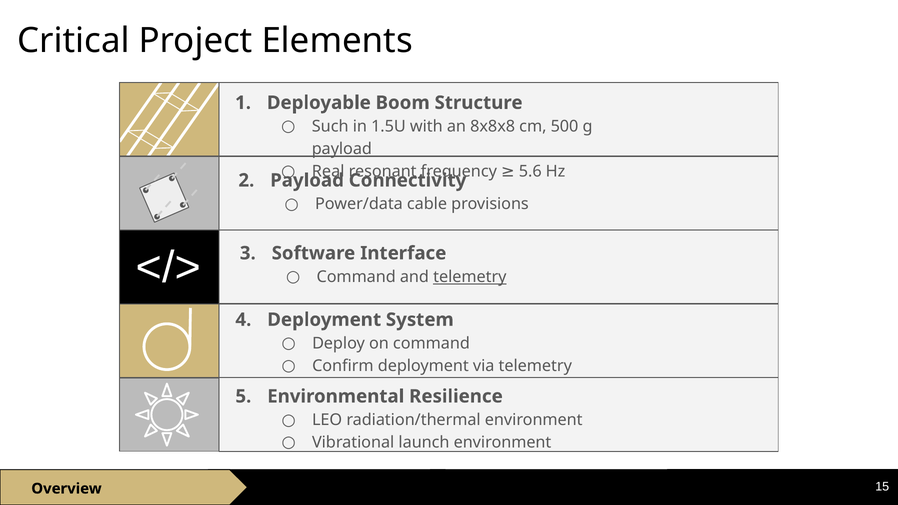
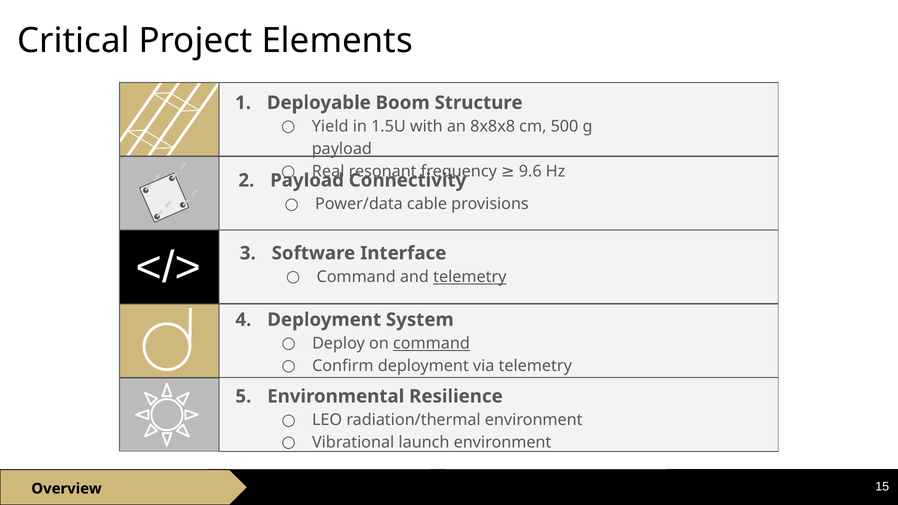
Such: Such -> Yield
5.6: 5.6 -> 9.6
command at (431, 343) underline: none -> present
